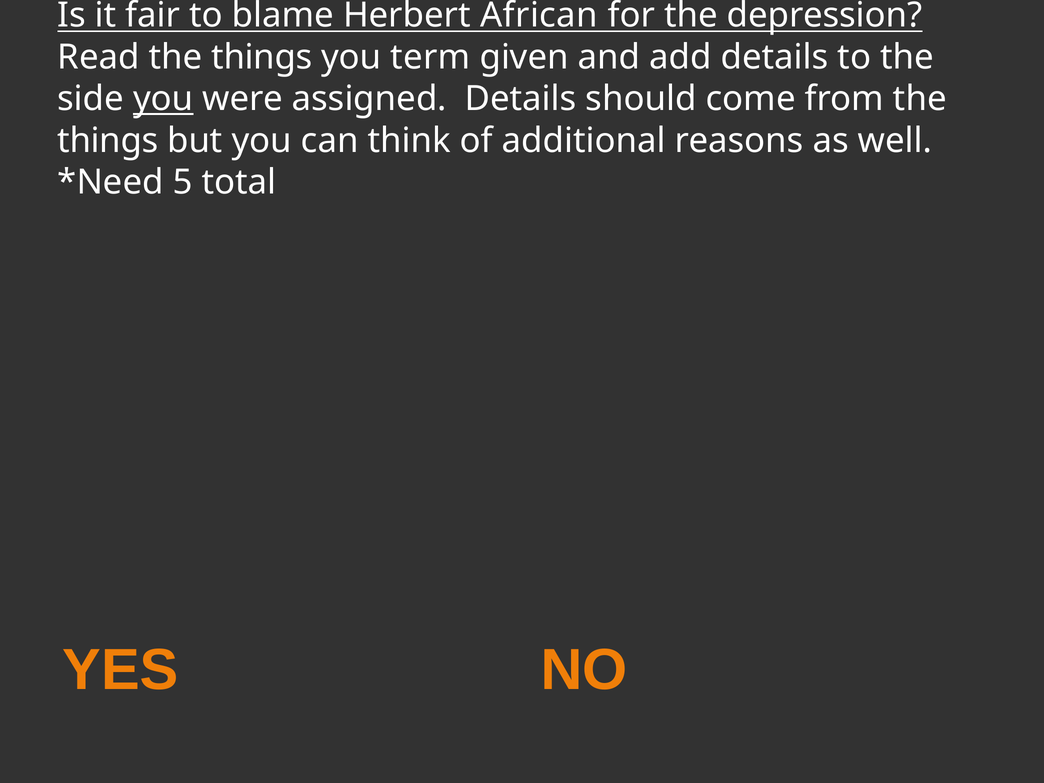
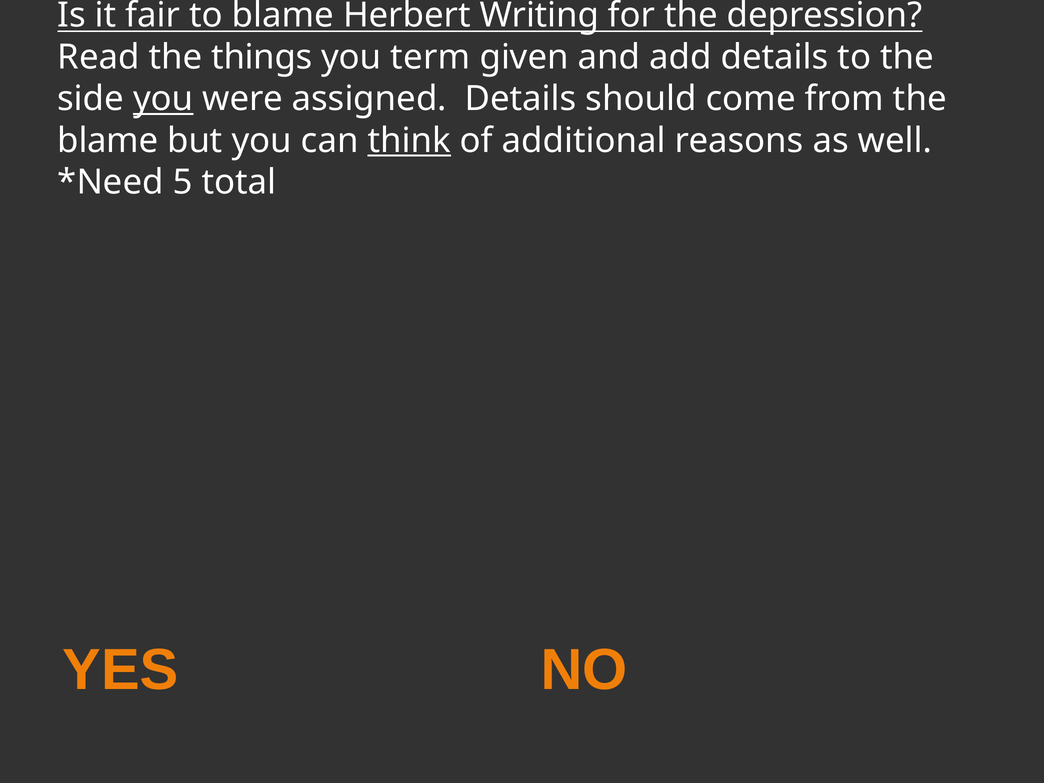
African: African -> Writing
things at (108, 141): things -> blame
think underline: none -> present
